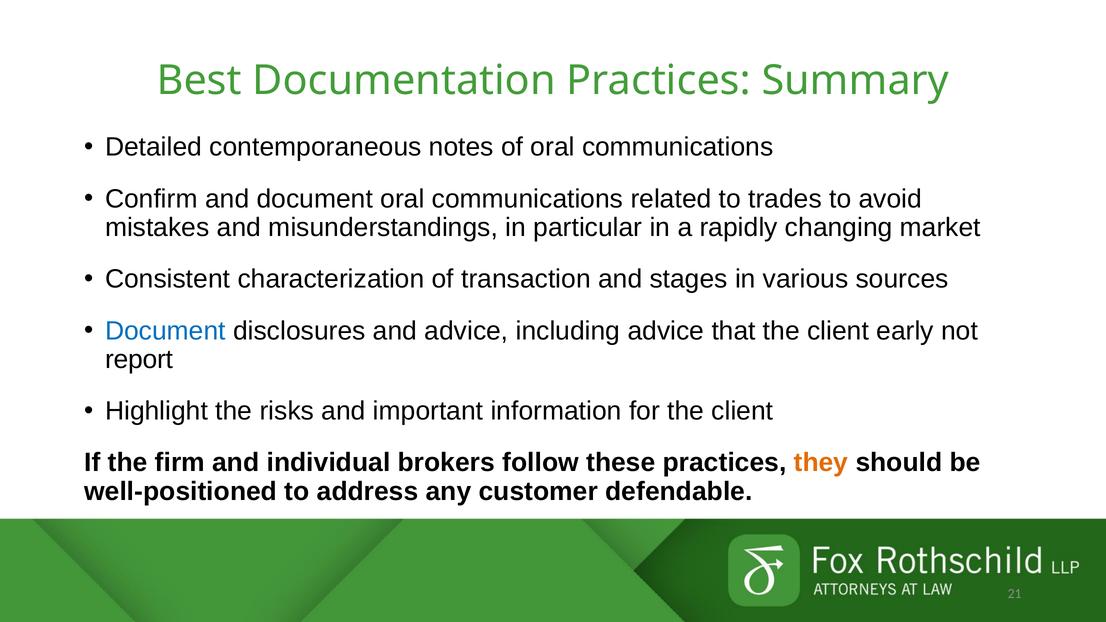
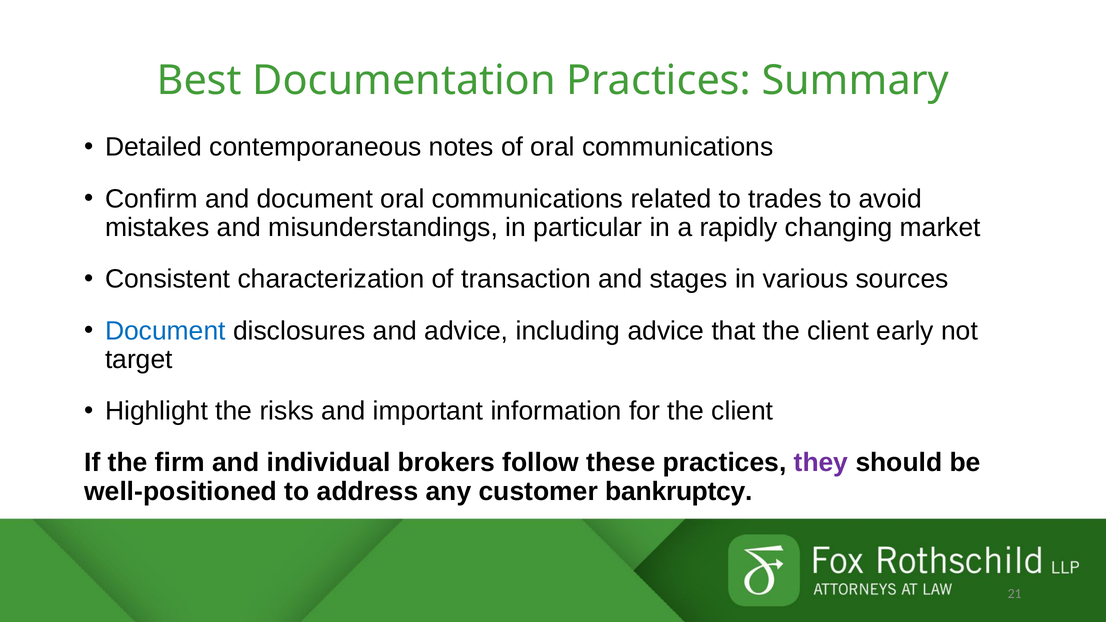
report: report -> target
they colour: orange -> purple
defendable: defendable -> bankruptcy
